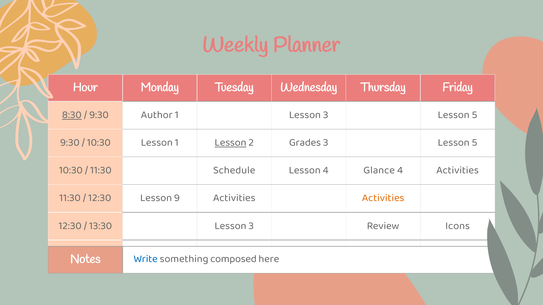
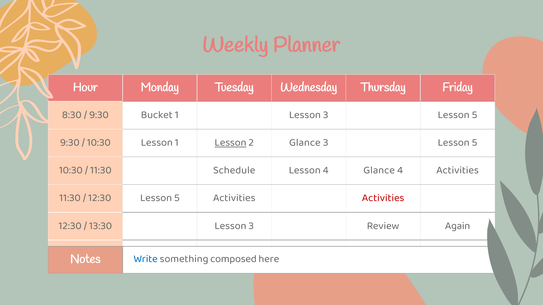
8:30 underline: present -> none
Author: Author -> Bucket
2 Grades: Grades -> Glance
12:30 Lesson 9: 9 -> 5
Activities at (383, 198) colour: orange -> red
Icons: Icons -> Again
